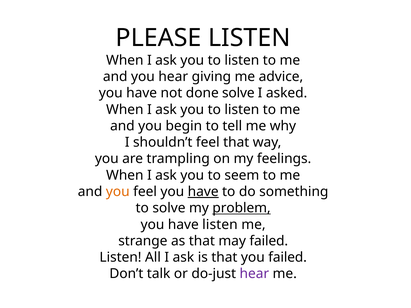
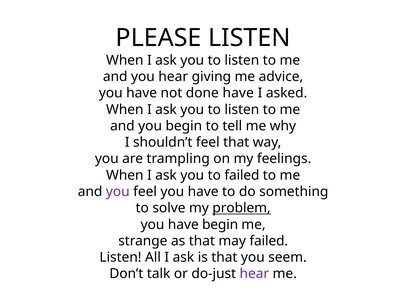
done solve: solve -> have
to seem: seem -> failed
you at (118, 192) colour: orange -> purple
have at (203, 192) underline: present -> none
have listen: listen -> begin
you failed: failed -> seem
